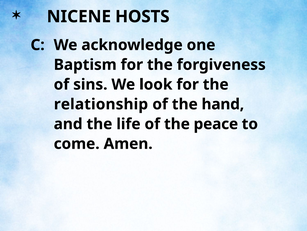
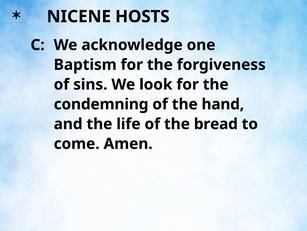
relationship: relationship -> condemning
peace: peace -> bread
